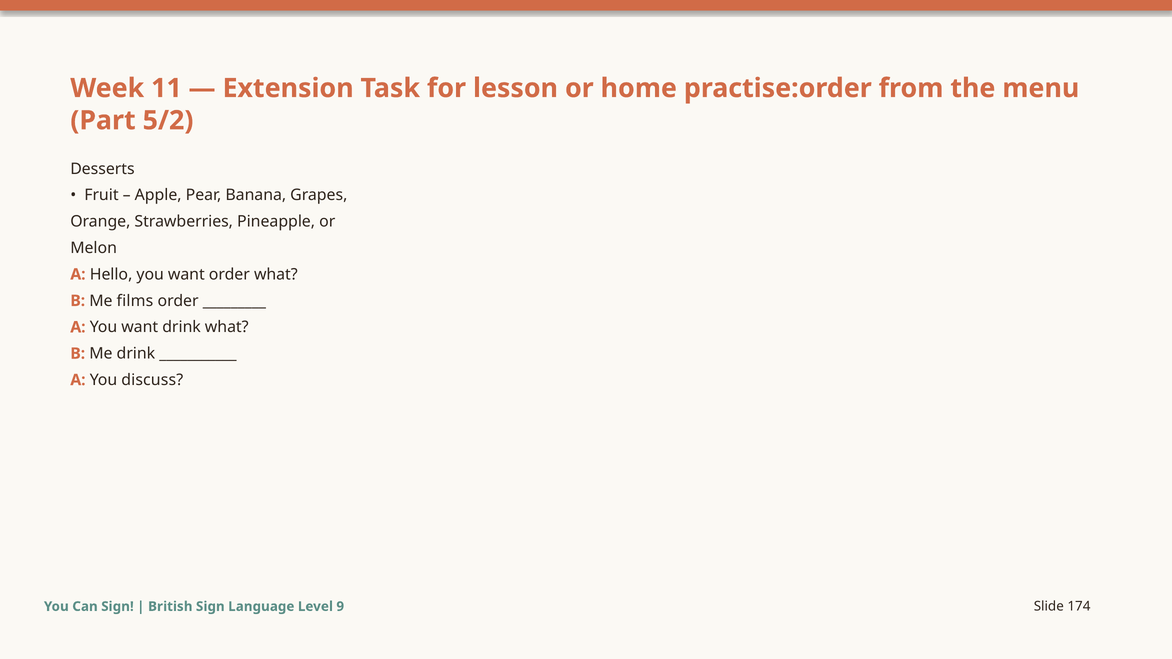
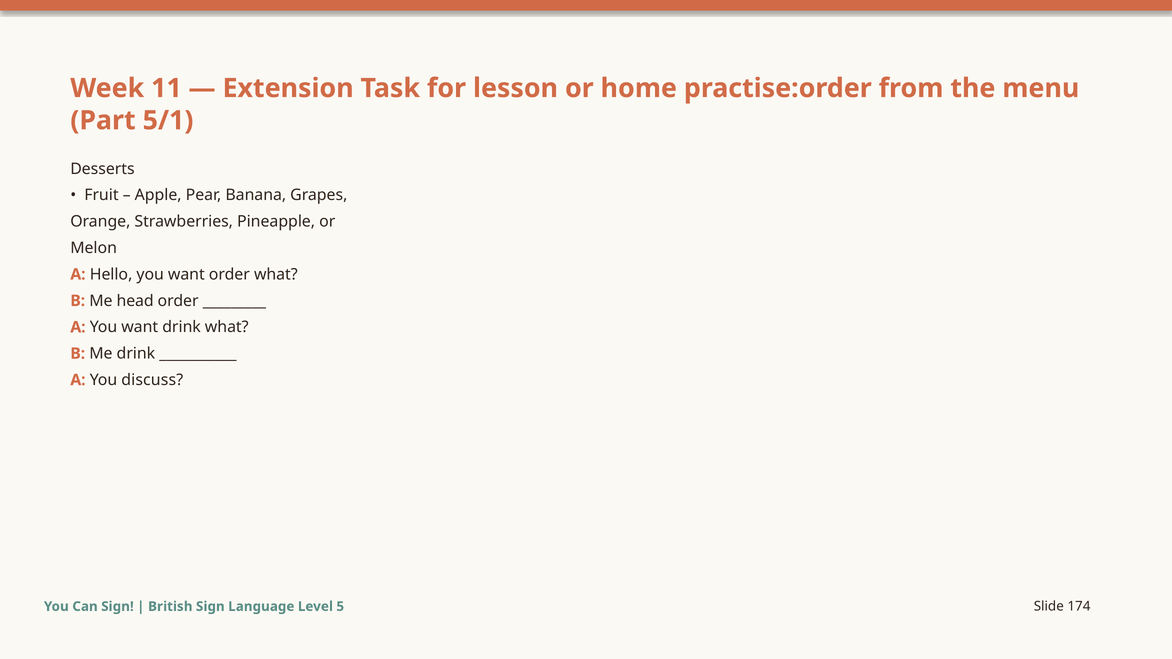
5/2: 5/2 -> 5/1
films: films -> head
9: 9 -> 5
